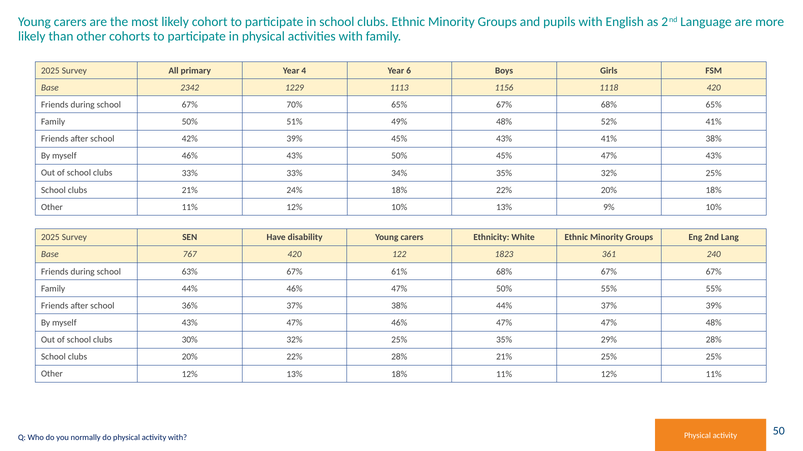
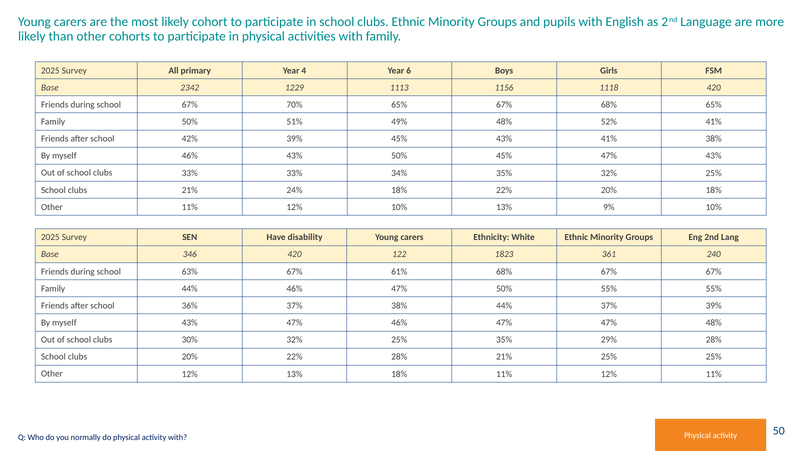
767: 767 -> 346
